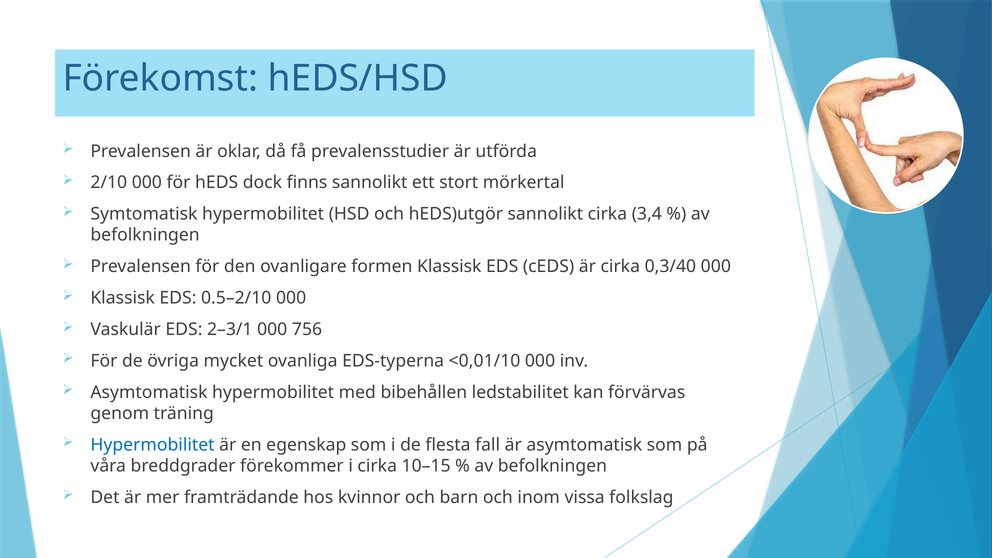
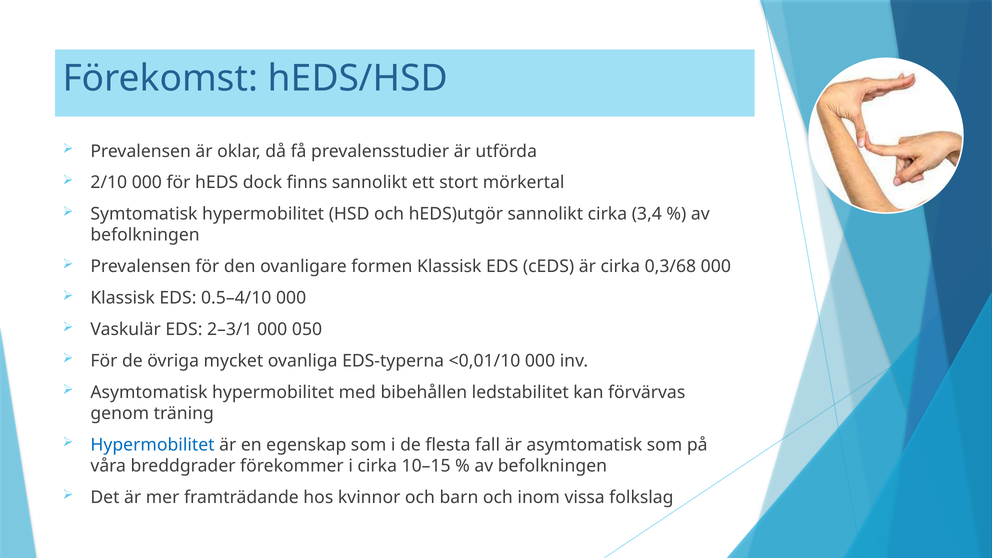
0,3/40: 0,3/40 -> 0,3/68
0.5–2/10: 0.5–2/10 -> 0.5–4/10
756: 756 -> 050
